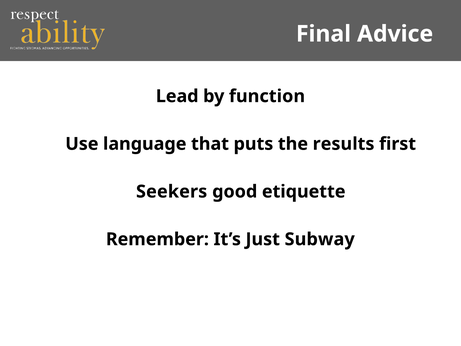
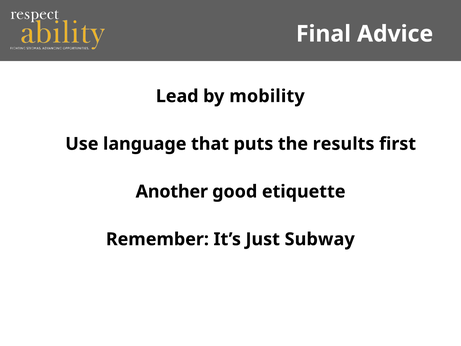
function: function -> mobility
Seekers: Seekers -> Another
